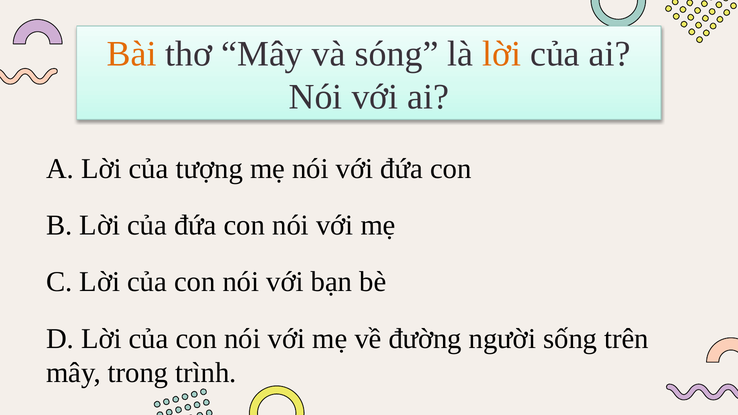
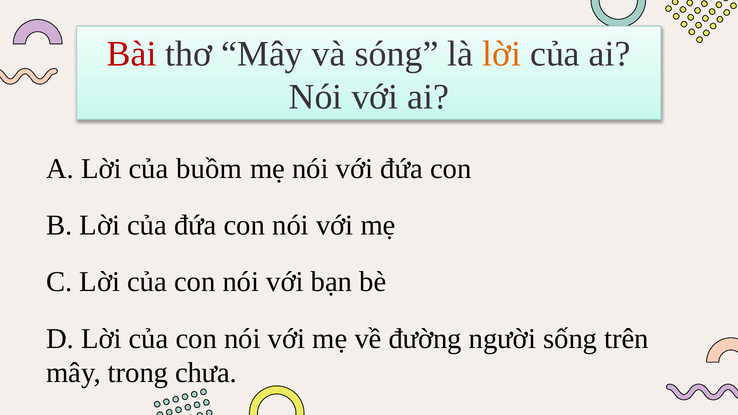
Bài colour: orange -> red
tượng: tượng -> buồm
trình: trình -> chưa
